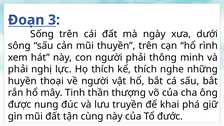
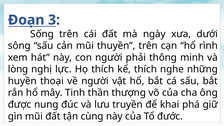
phải at (18, 69): phải -> lòng
